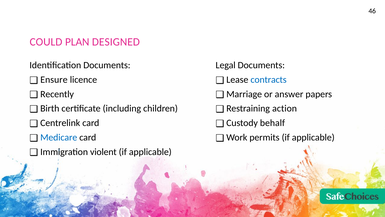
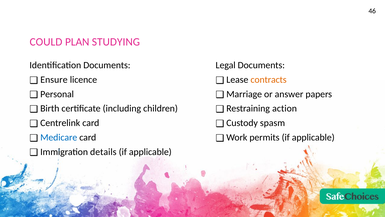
DESIGNED: DESIGNED -> STUDYING
contracts colour: blue -> orange
Recently: Recently -> Personal
behalf: behalf -> spasm
violent: violent -> details
